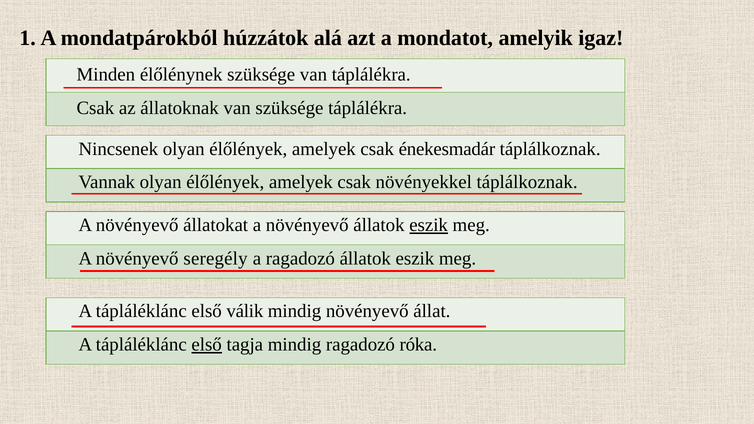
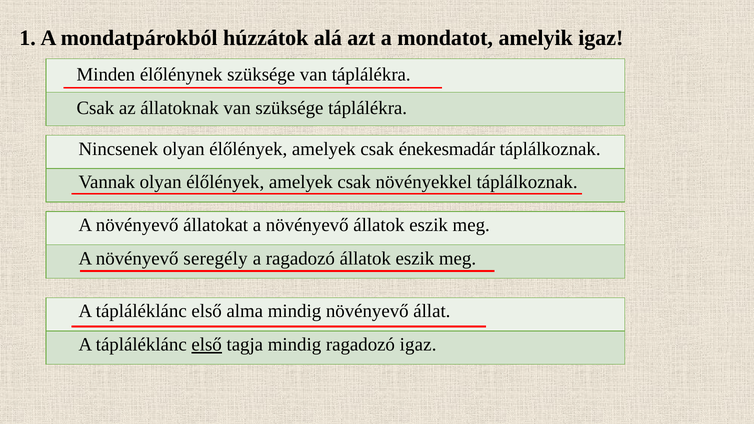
eszik at (429, 225) underline: present -> none
válik: válik -> alma
ragadozó róka: róka -> igaz
